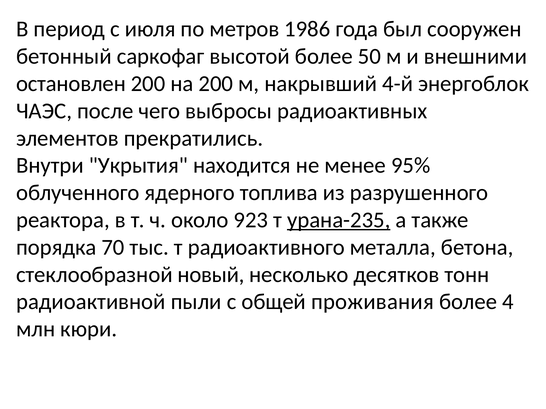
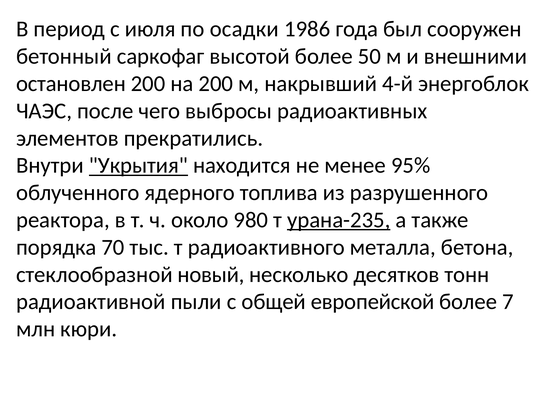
метров: метров -> осадки
Укрытия underline: none -> present
923: 923 -> 980
проживания: проживания -> европейской
4: 4 -> 7
